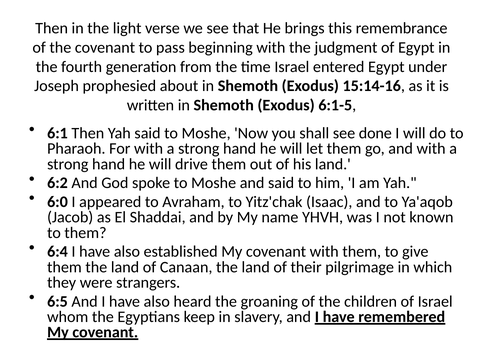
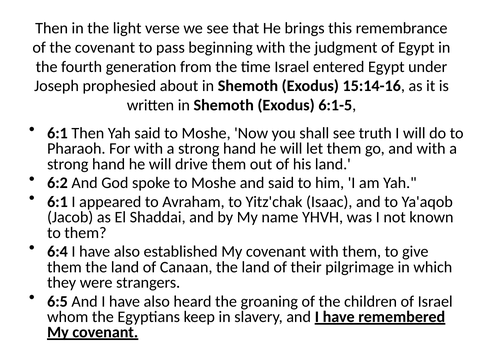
done: done -> truth
6:0 at (57, 202): 6:0 -> 6:1
